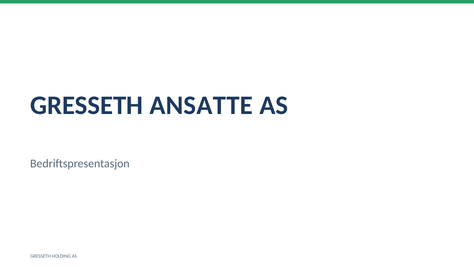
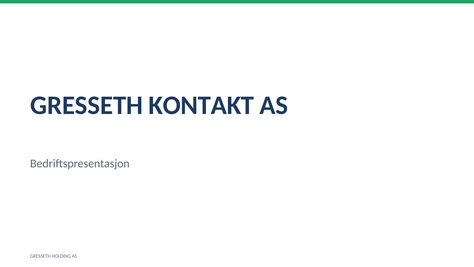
ANSATTE: ANSATTE -> KONTAKT
